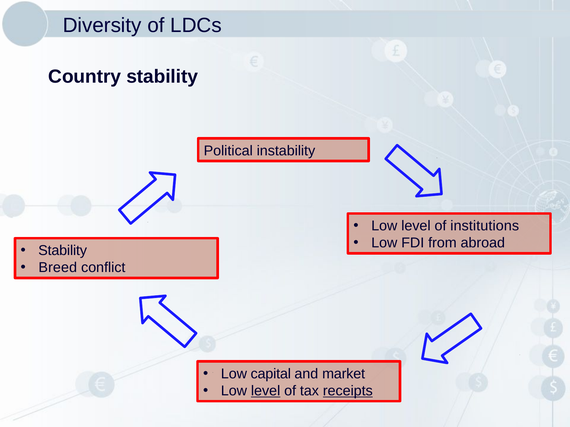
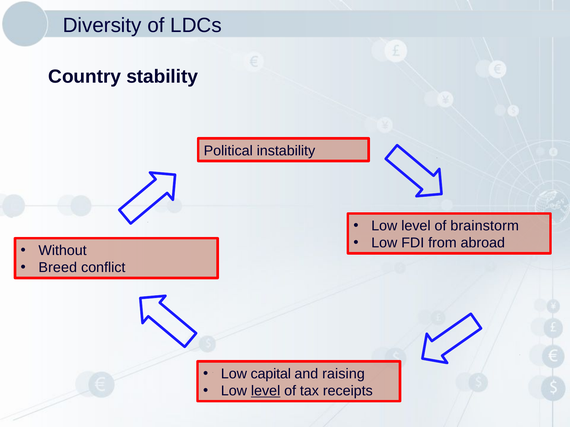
institutions: institutions -> brainstorm
Stability at (63, 251): Stability -> Without
market: market -> raising
receipts underline: present -> none
